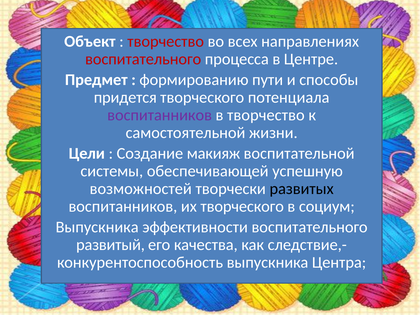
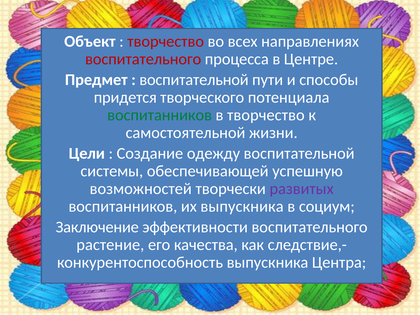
формированию at (194, 80): формированию -> воспитательной
воспитанников at (160, 115) colour: purple -> green
макияж: макияж -> одежду
развитых colour: black -> purple
их творческого: творческого -> выпускника
Выпускника at (97, 227): Выпускника -> Заключение
развитый: развитый -> растение
